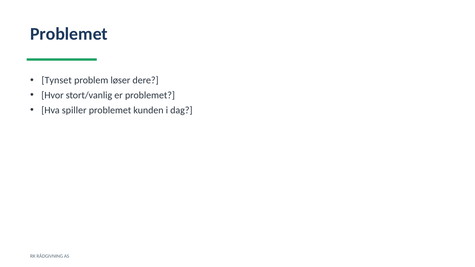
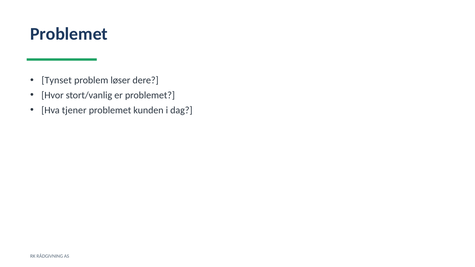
spiller: spiller -> tjener
